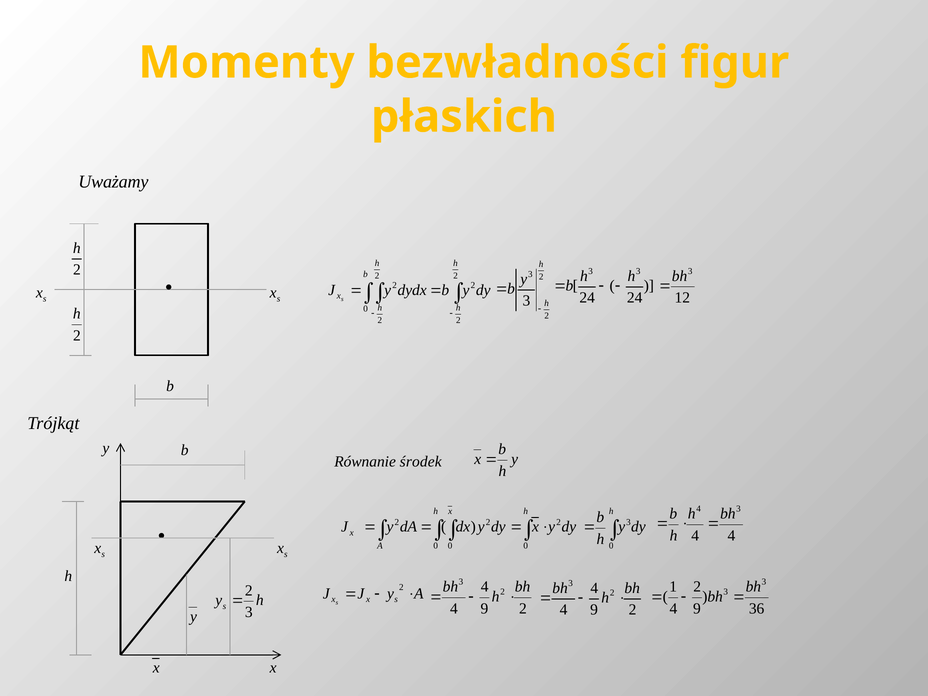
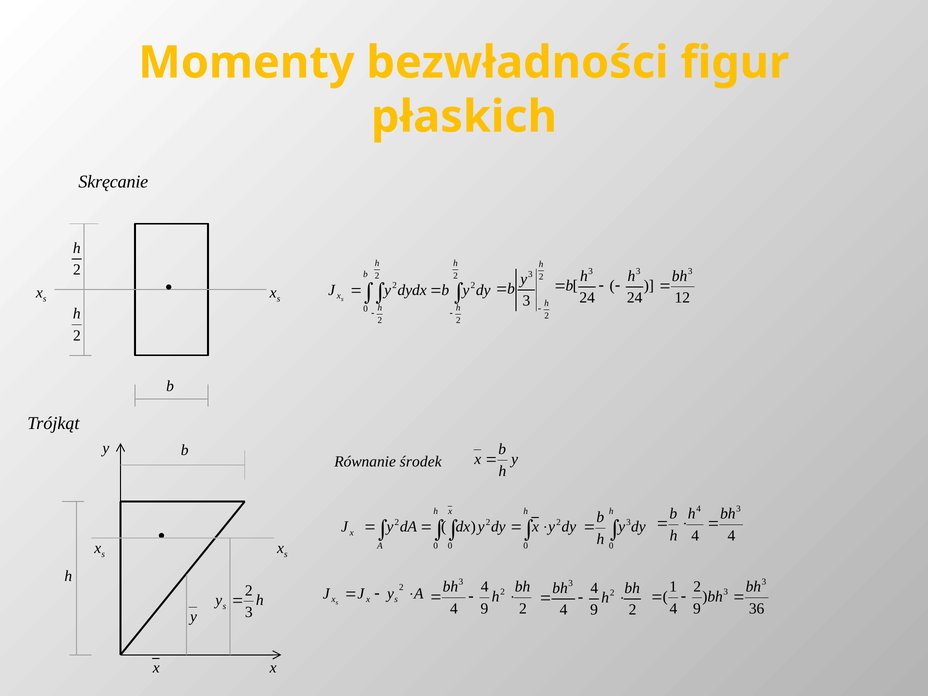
Uważamy: Uważamy -> Skręcanie
